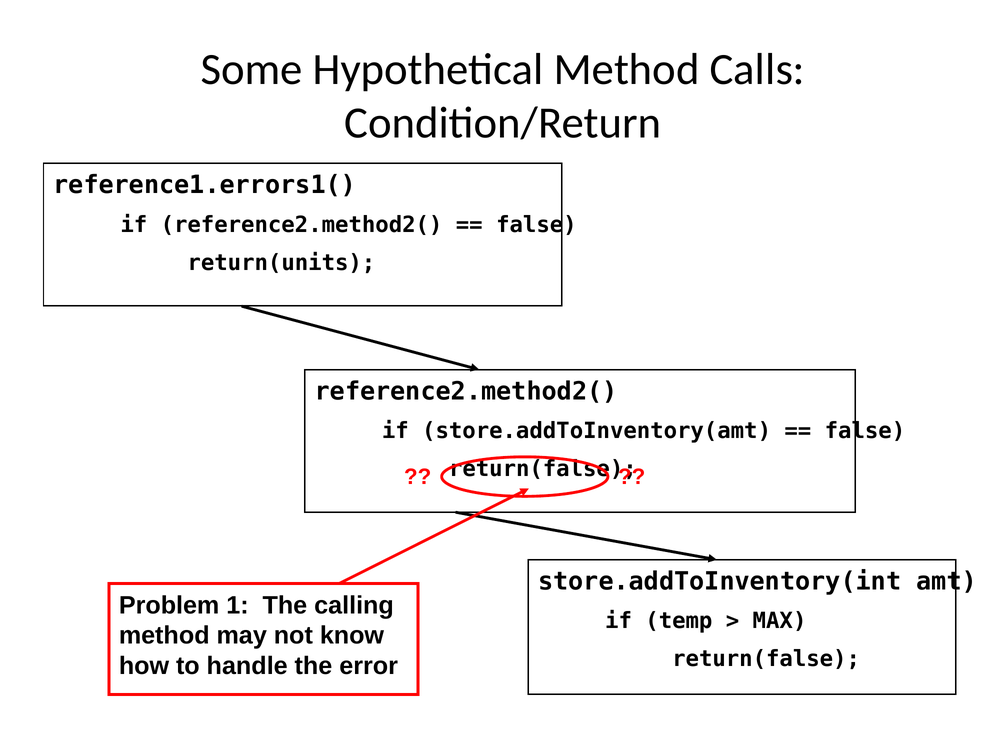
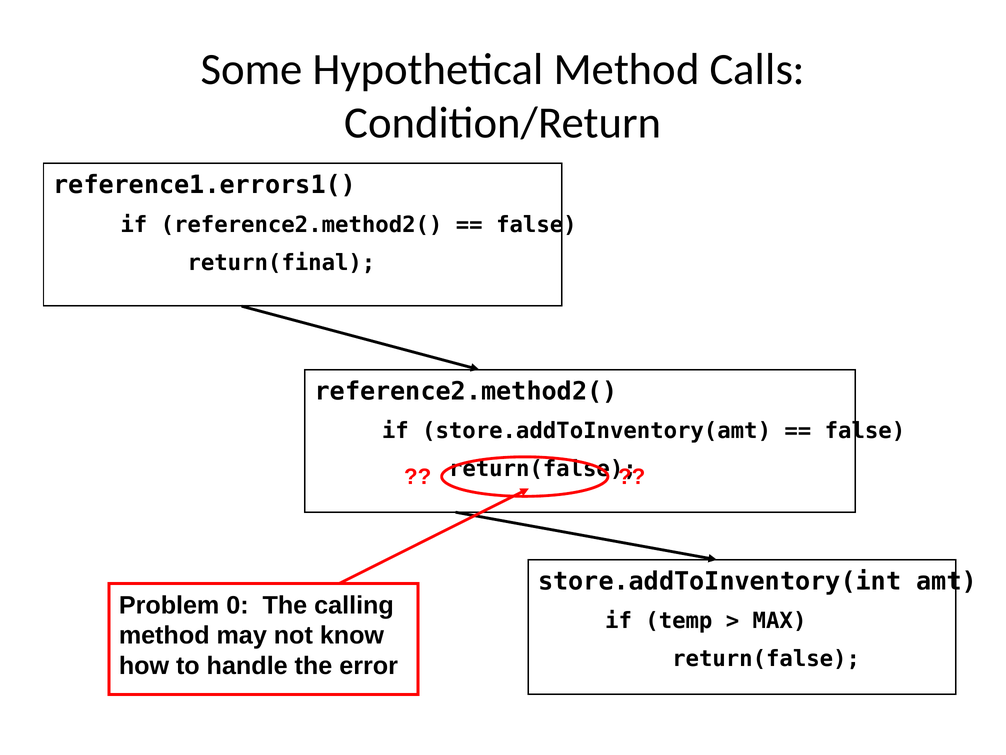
return(units: return(units -> return(final
1: 1 -> 0
